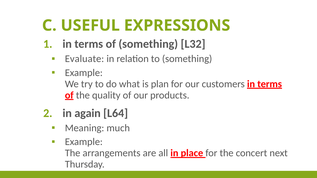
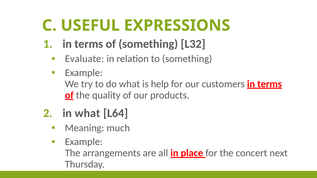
plan: plan -> help
in again: again -> what
